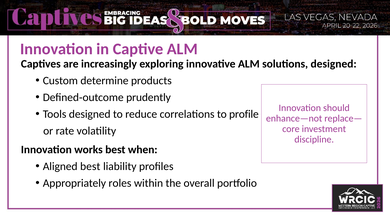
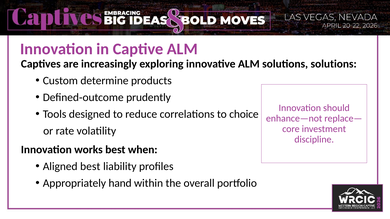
solutions designed: designed -> solutions
profile: profile -> choice
roles: roles -> hand
